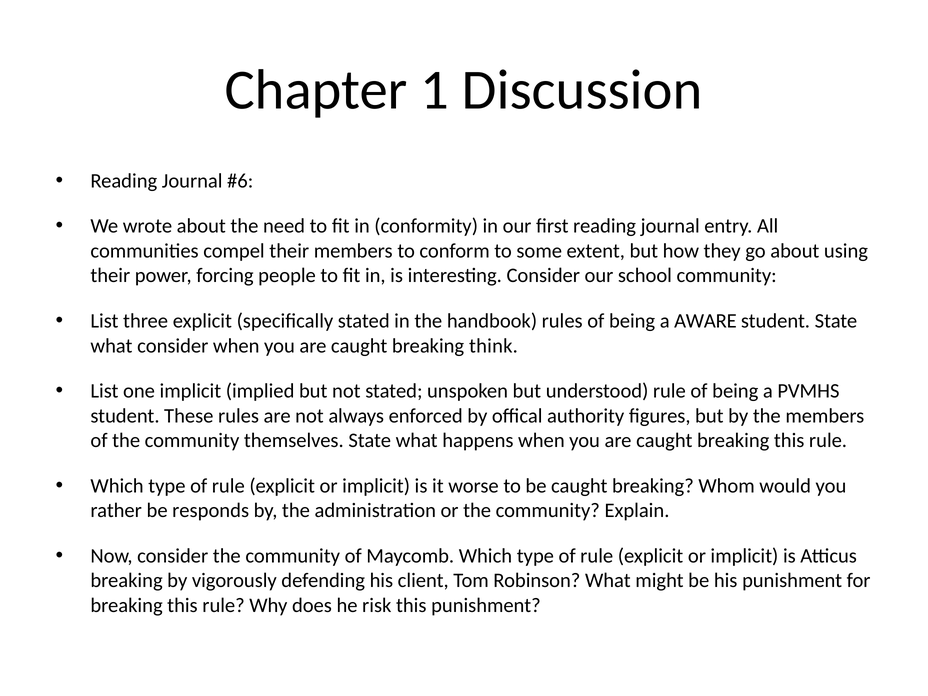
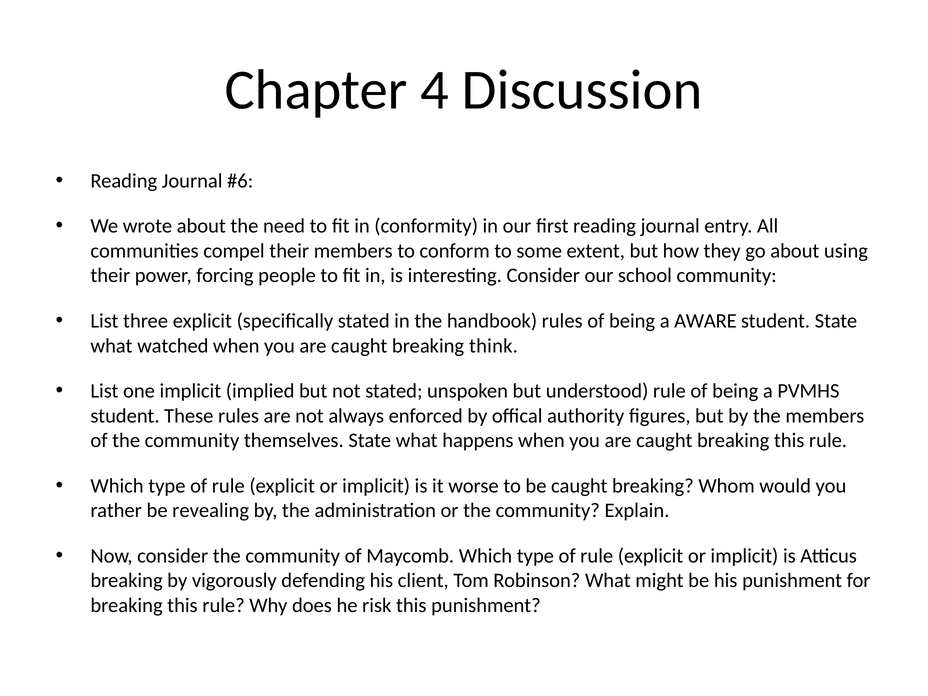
1: 1 -> 4
what consider: consider -> watched
responds: responds -> revealing
